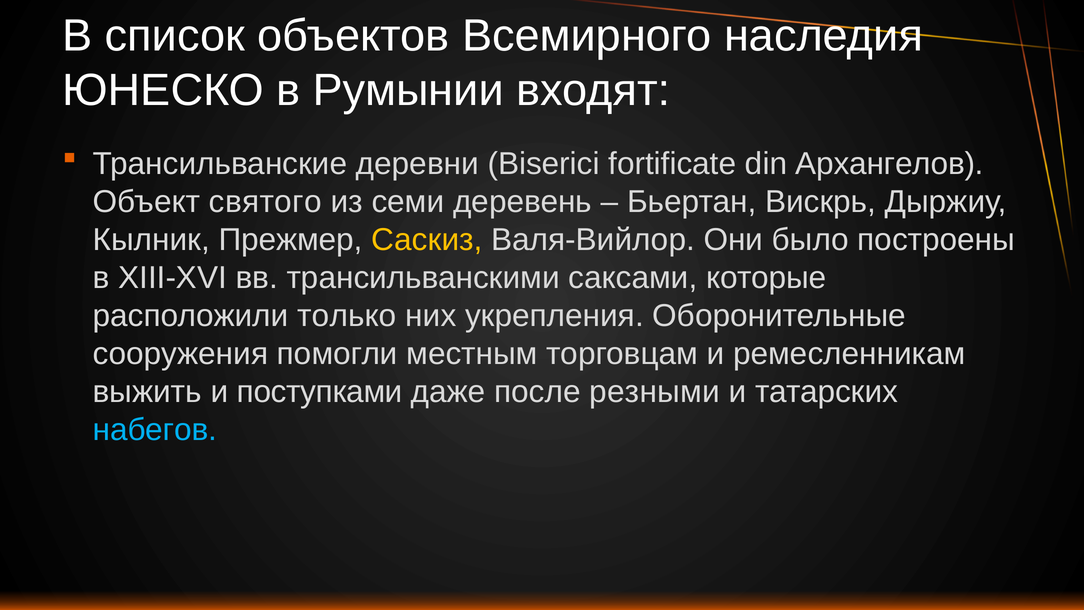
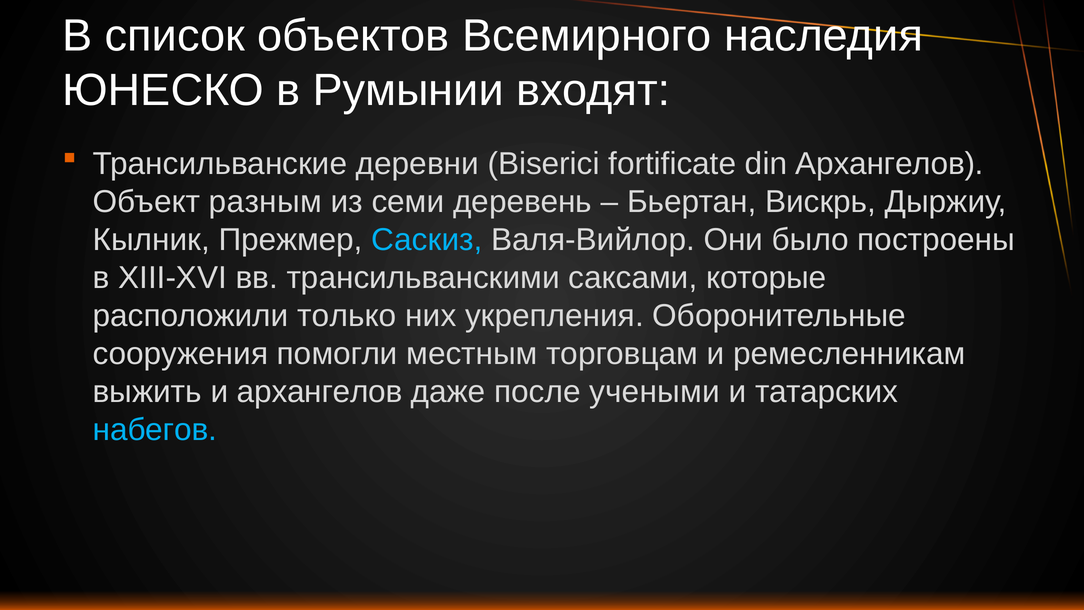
святого: святого -> разным
Саскиз colour: yellow -> light blue
и поступками: поступками -> архангелов
резными: резными -> учеными
